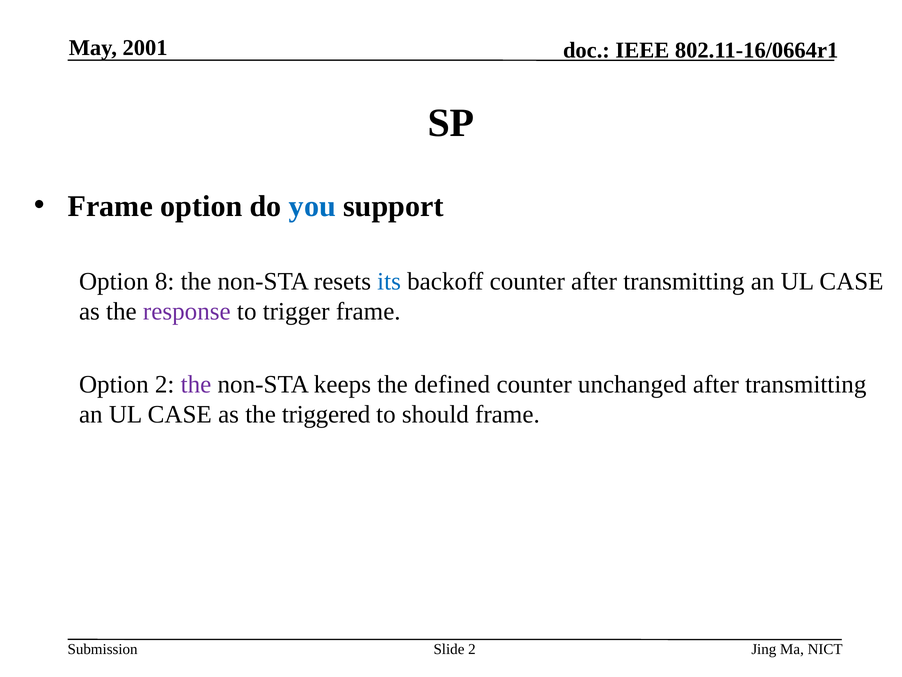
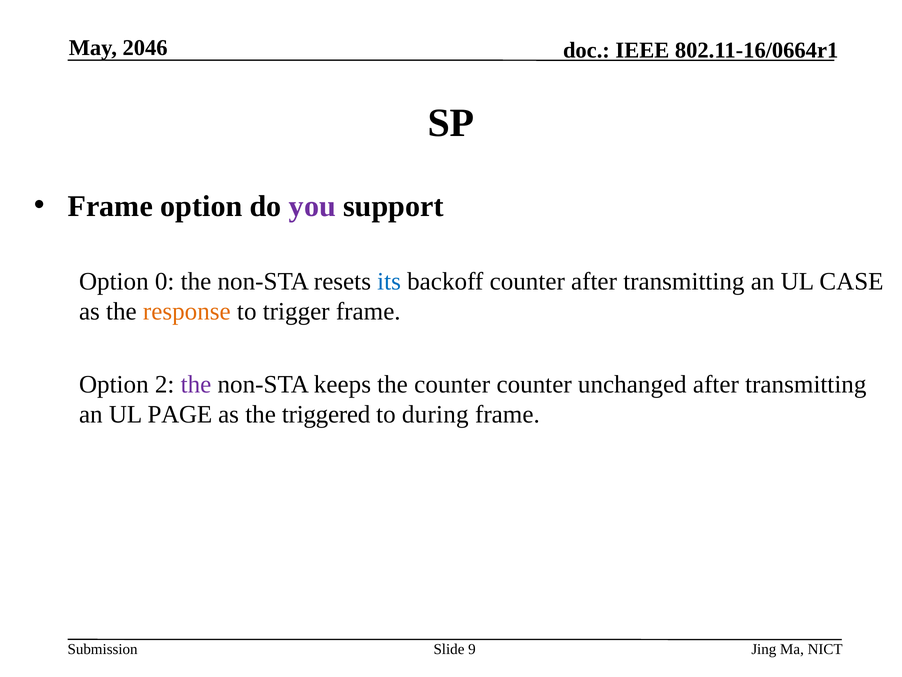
2001: 2001 -> 2046
you colour: blue -> purple
8: 8 -> 0
response colour: purple -> orange
the defined: defined -> counter
CASE at (180, 414): CASE -> PAGE
should: should -> during
Slide 2: 2 -> 9
